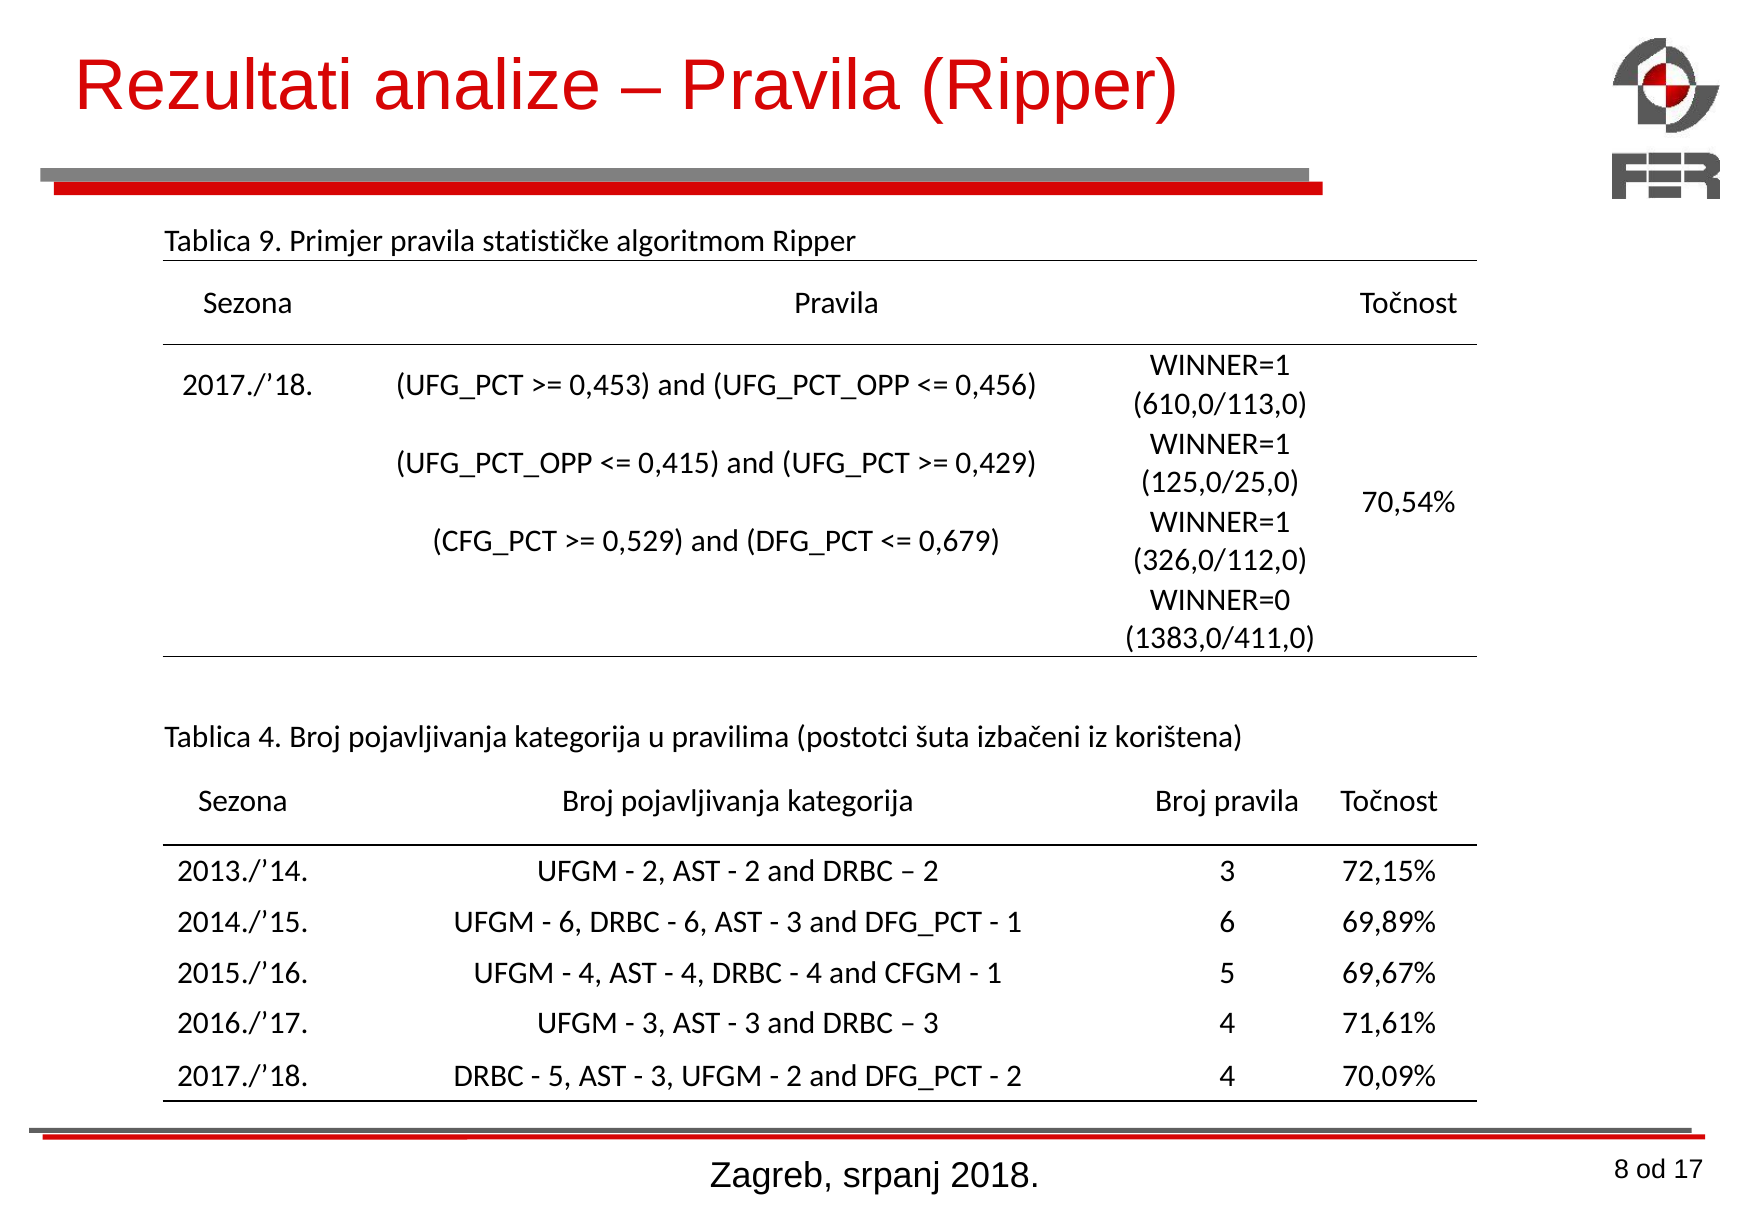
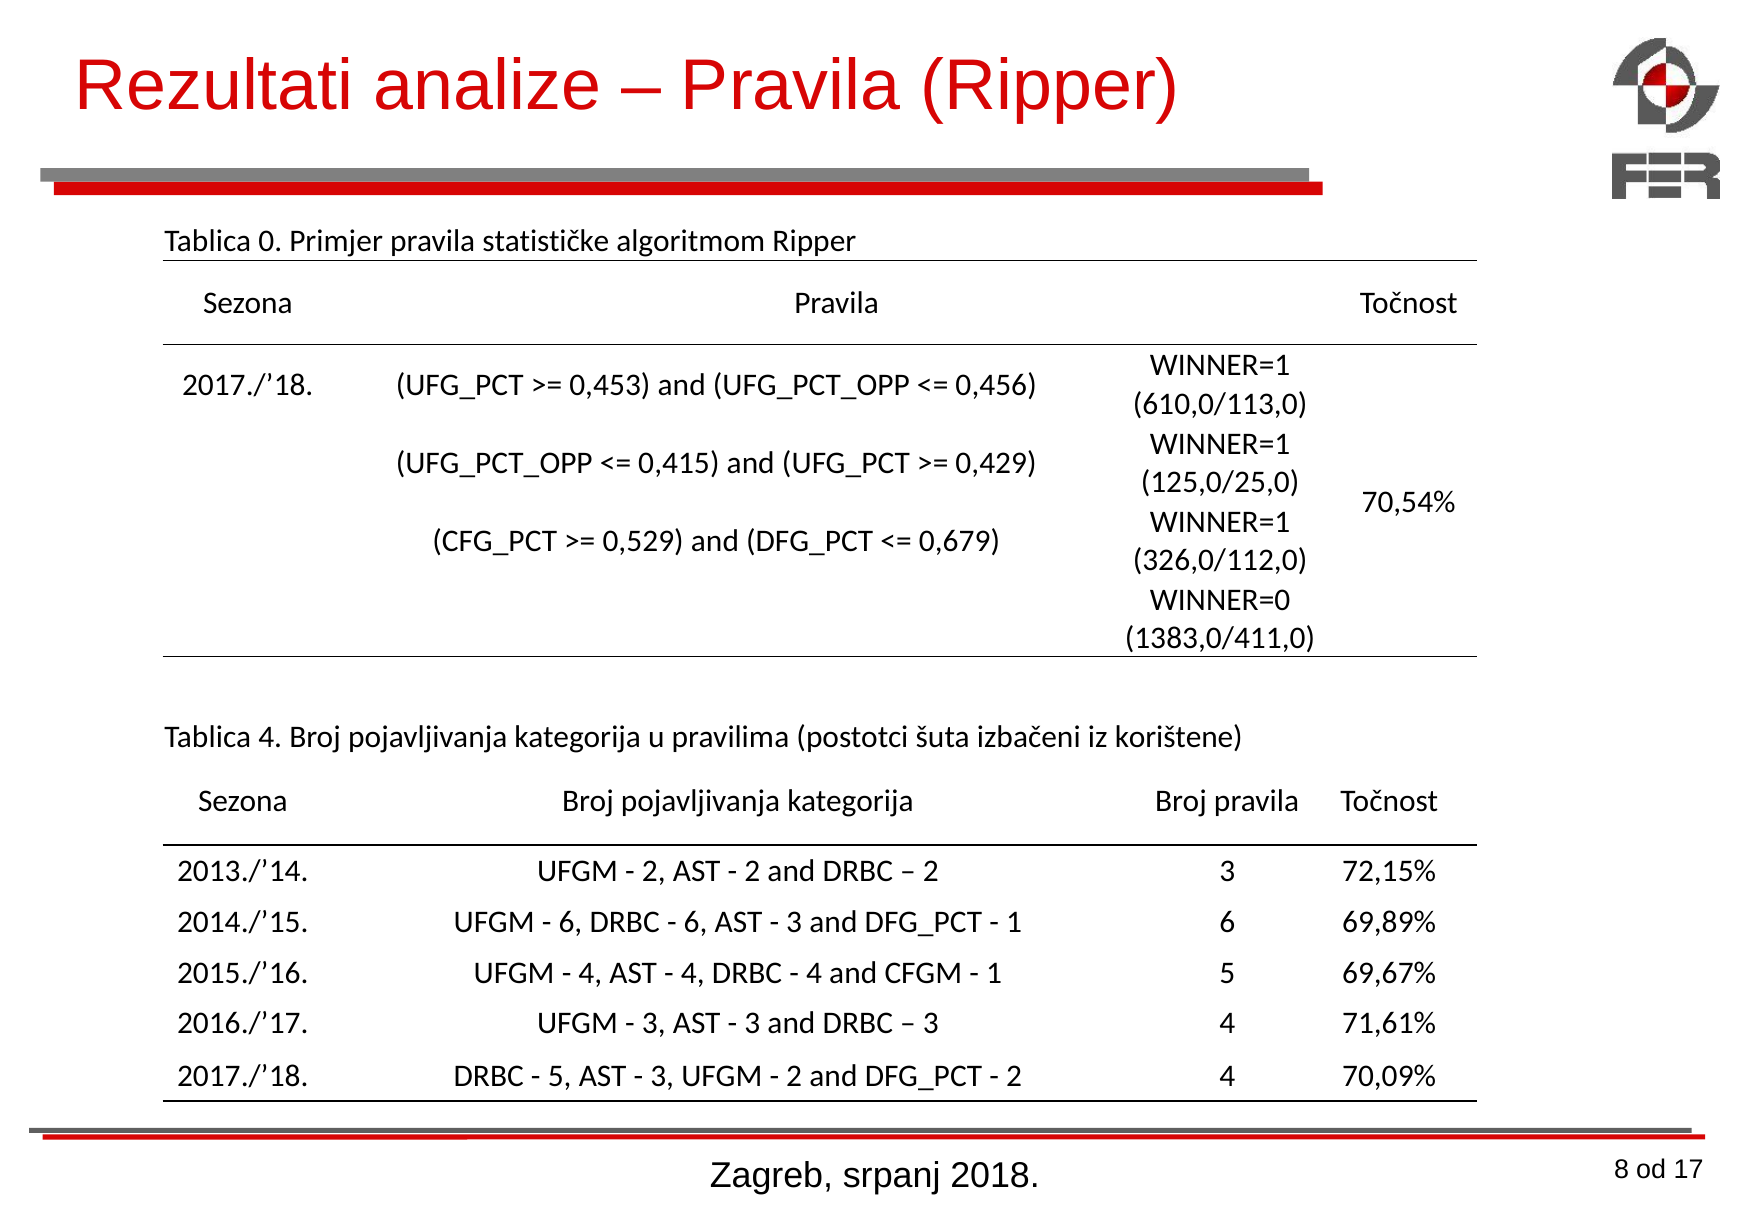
9: 9 -> 0
korištena: korištena -> korištene
